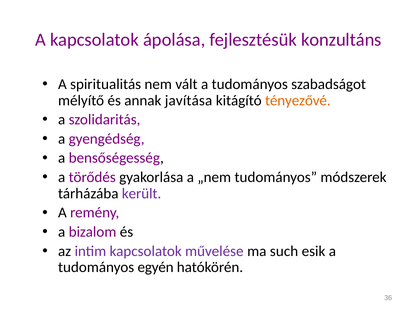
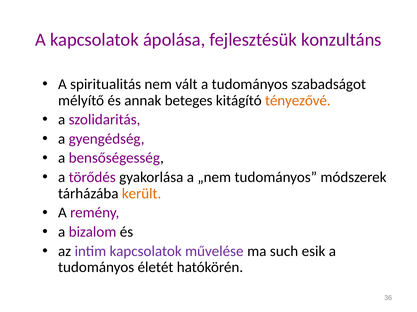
javítása: javítása -> beteges
került colour: purple -> orange
egyén: egyén -> életét
